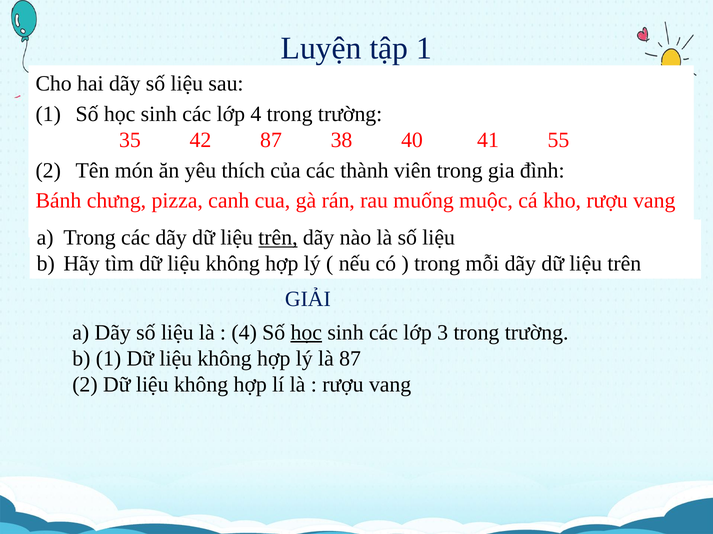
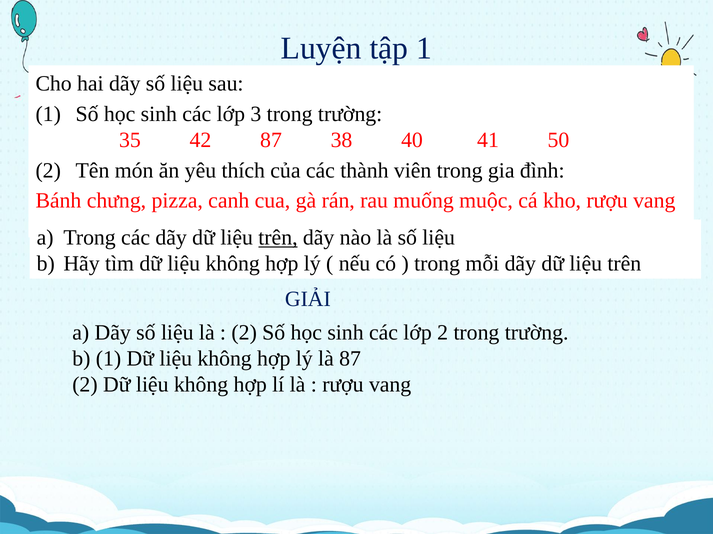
lớp 4: 4 -> 3
55: 55 -> 50
4 at (244, 333): 4 -> 2
học at (306, 333) underline: present -> none
lớp 3: 3 -> 2
